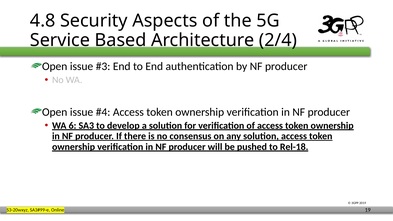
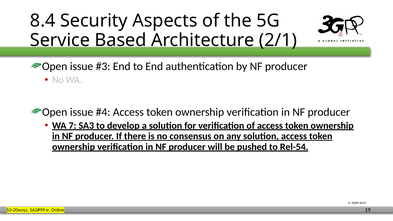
4.8: 4.8 -> 8.4
2/4: 2/4 -> 2/1
6: 6 -> 7
Rel-18: Rel-18 -> Rel-54
